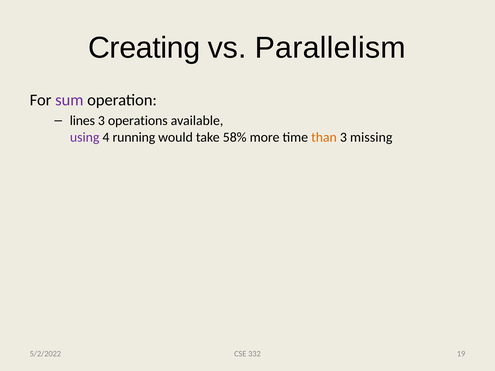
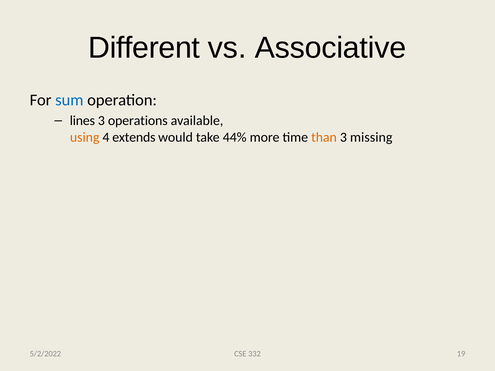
Creating: Creating -> Different
Parallelism: Parallelism -> Associative
sum colour: purple -> blue
using colour: purple -> orange
running: running -> extends
58%: 58% -> 44%
